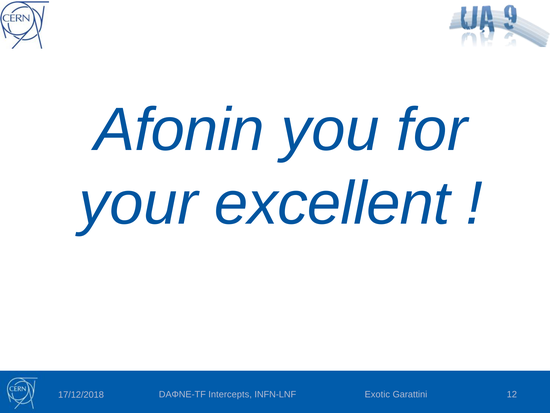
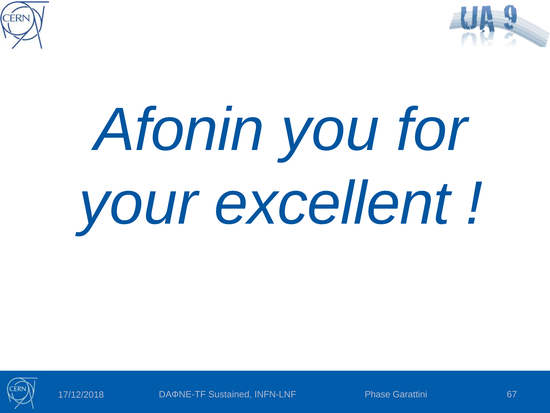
Intercepts: Intercepts -> Sustained
Exotic: Exotic -> Phase
12: 12 -> 67
